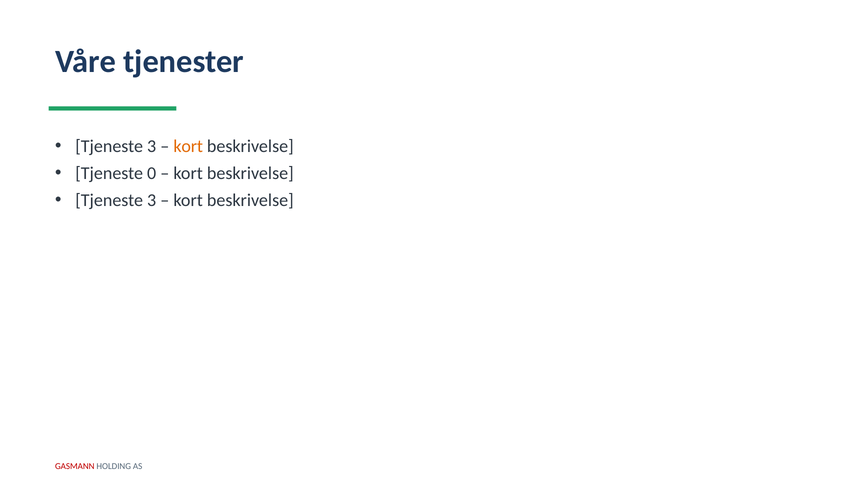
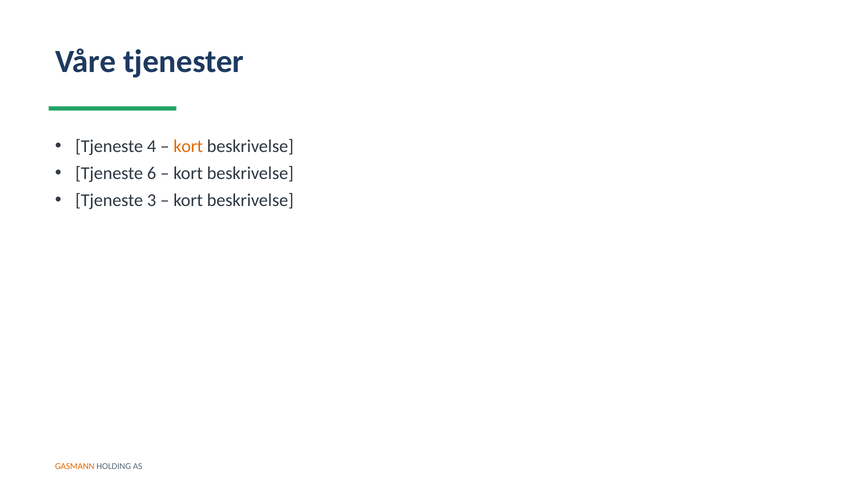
3 at (152, 147): 3 -> 4
0: 0 -> 6
GASMANN colour: red -> orange
